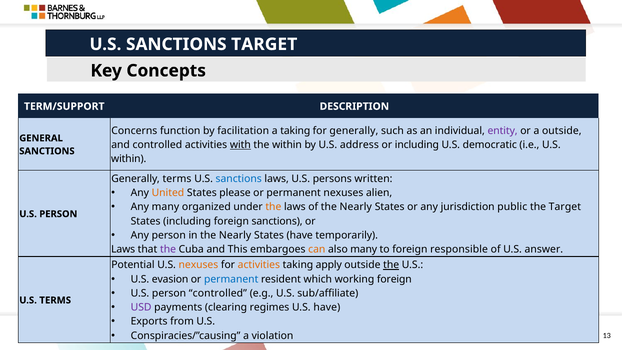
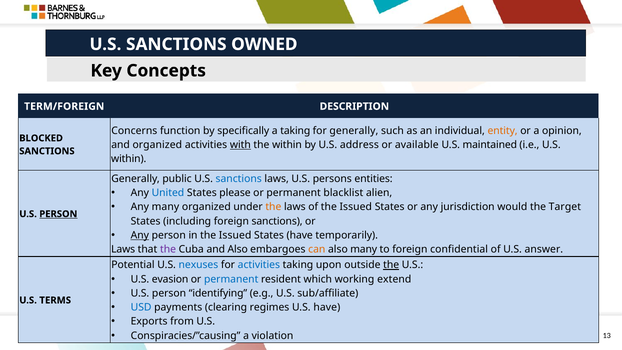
SANCTIONS TARGET: TARGET -> OWNED
TERM/SUPPORT: TERM/SUPPORT -> TERM/FOREIGN
facilitation: facilitation -> specifically
entity at (503, 131) colour: purple -> orange
a outside: outside -> opinion
GENERAL: GENERAL -> BLOCKED
and controlled: controlled -> organized
or including: including -> available
democratic: democratic -> maintained
Generally terms: terms -> public
persons written: written -> entities
United colour: orange -> blue
permanent nexuses: nexuses -> blacklist
of the Nearly: Nearly -> Issued
public: public -> would
PERSON at (58, 214) underline: none -> present
Any at (140, 235) underline: none -> present
in the Nearly: Nearly -> Issued
and This: This -> Also
foreign responsible: responsible -> confidential
nexuses at (198, 265) colour: orange -> blue
activities at (259, 265) colour: orange -> blue
apply: apply -> upon
working foreign: foreign -> extend
person controlled: controlled -> identifying
USD colour: purple -> blue
